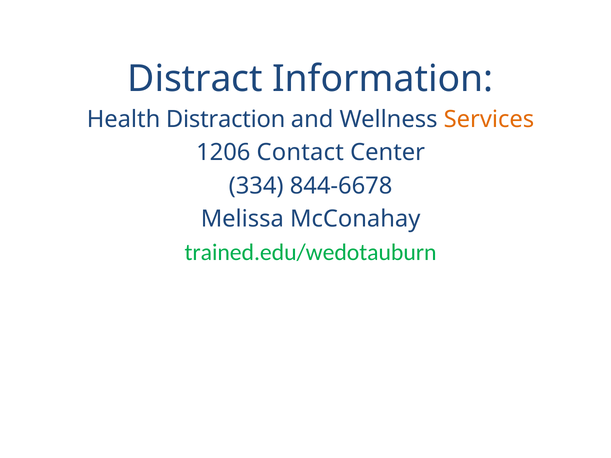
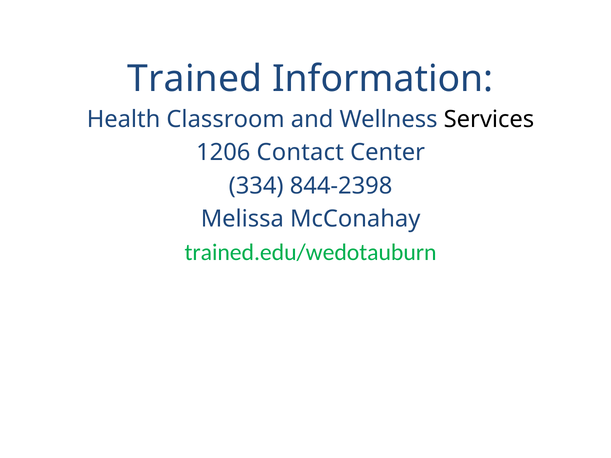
Distract: Distract -> Trained
Distraction: Distraction -> Classroom
Services colour: orange -> black
844-6678: 844-6678 -> 844-2398
